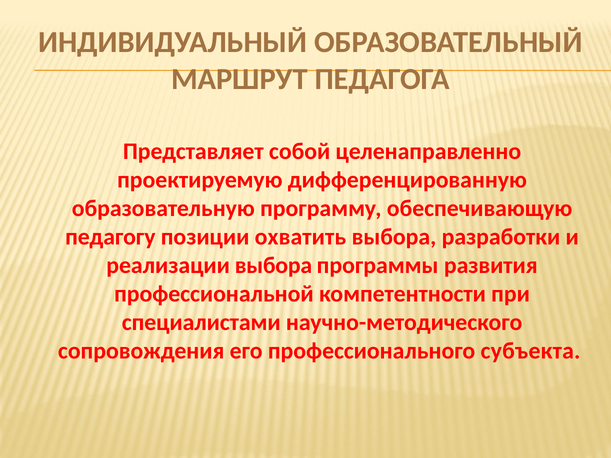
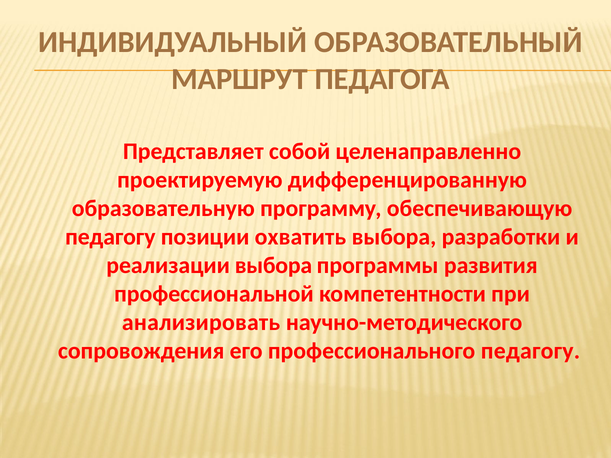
специалистами: специалистами -> анализировать
профессионального субъекта: субъекта -> педагогу
